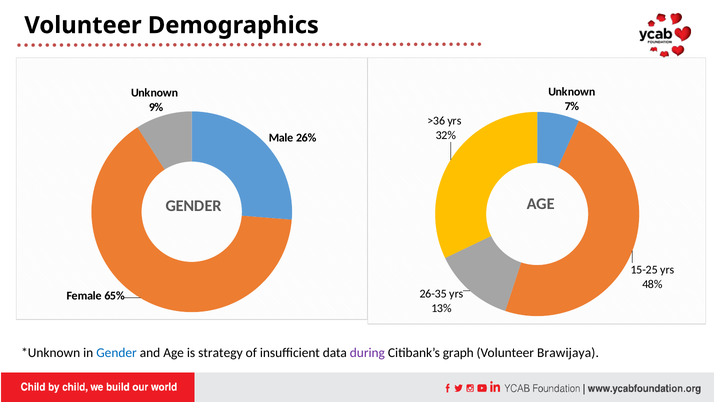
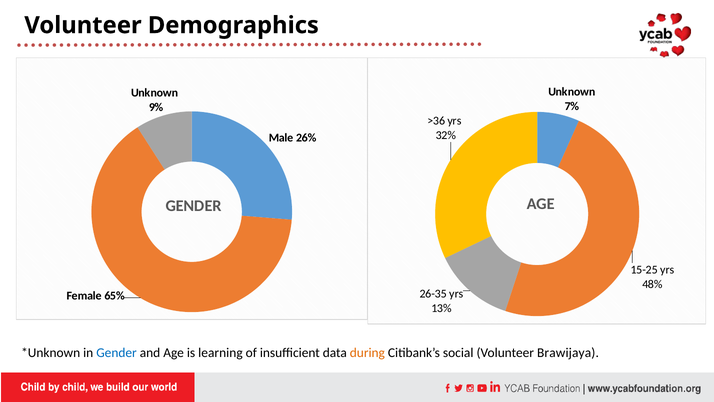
strategy: strategy -> learning
during colour: purple -> orange
graph: graph -> social
